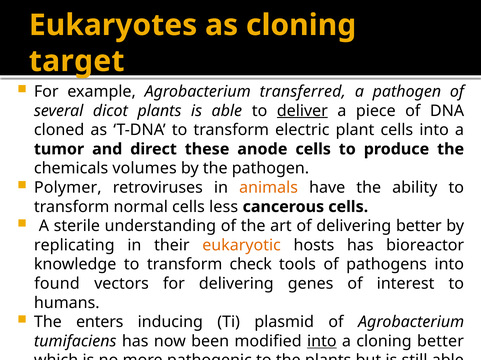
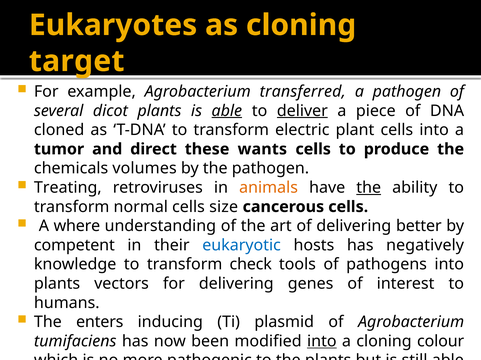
able at (227, 111) underline: none -> present
anode: anode -> wants
Polymer: Polymer -> Treating
the at (369, 188) underline: none -> present
less: less -> size
sterile: sterile -> where
replicating: replicating -> competent
eukaryotic colour: orange -> blue
bioreactor: bioreactor -> negatively
found at (57, 284): found -> plants
cloning better: better -> colour
